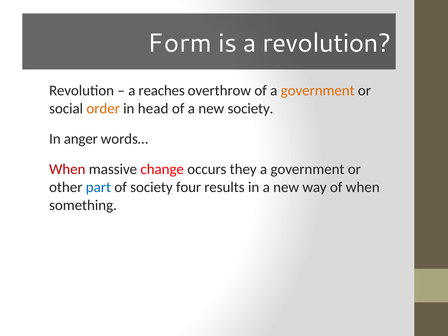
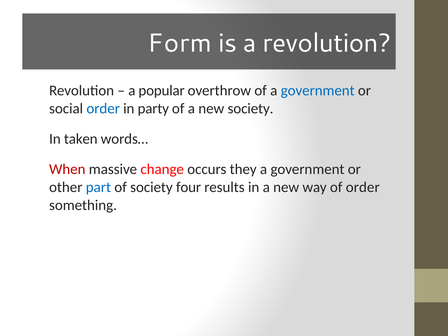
reaches: reaches -> popular
government at (318, 91) colour: orange -> blue
order at (103, 109) colour: orange -> blue
head: head -> party
anger: anger -> taken
of when: when -> order
